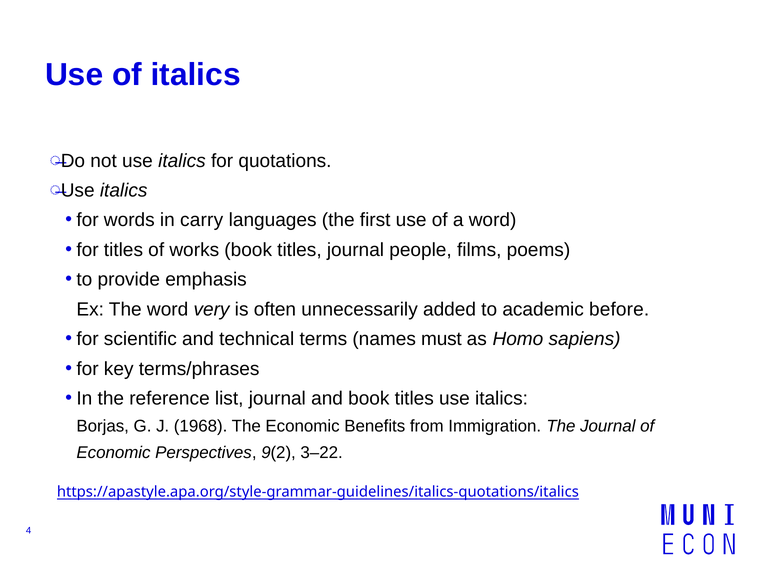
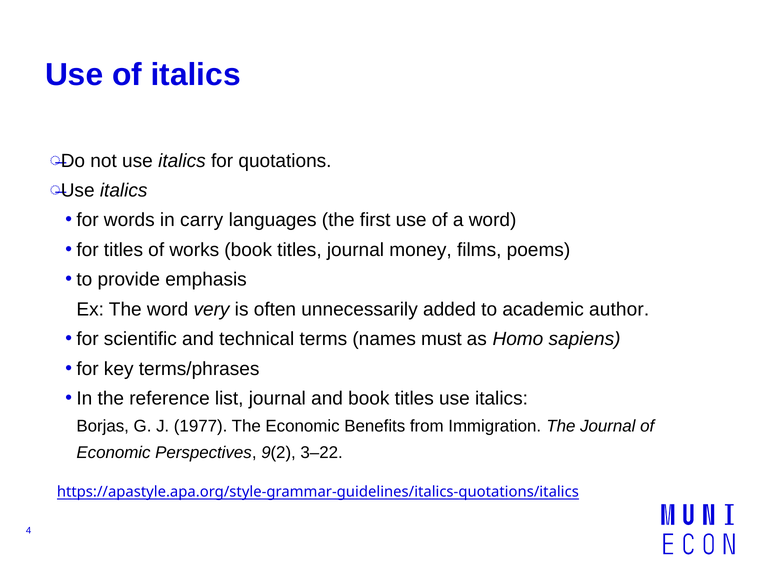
people: people -> money
before: before -> author
1968: 1968 -> 1977
